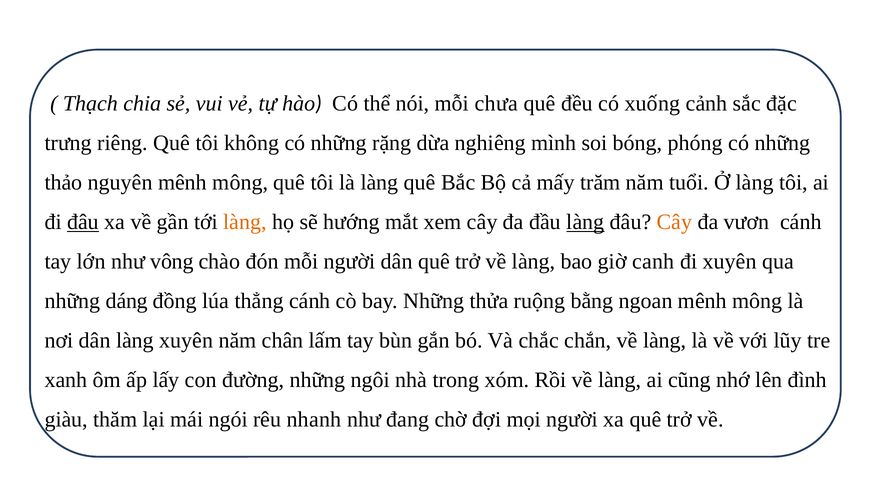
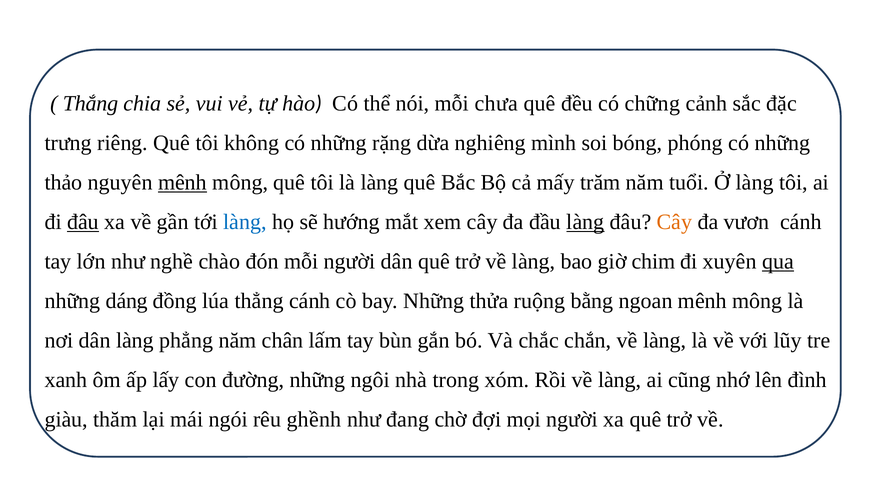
Thạch: Thạch -> Thắng
xuống: xuống -> chững
mênh at (183, 183) underline: none -> present
làng at (245, 222) colour: orange -> blue
vông: vông -> nghề
canh: canh -> chim
qua underline: none -> present
làng xuyên: xuyên -> phẳng
nhanh: nhanh -> ghềnh
